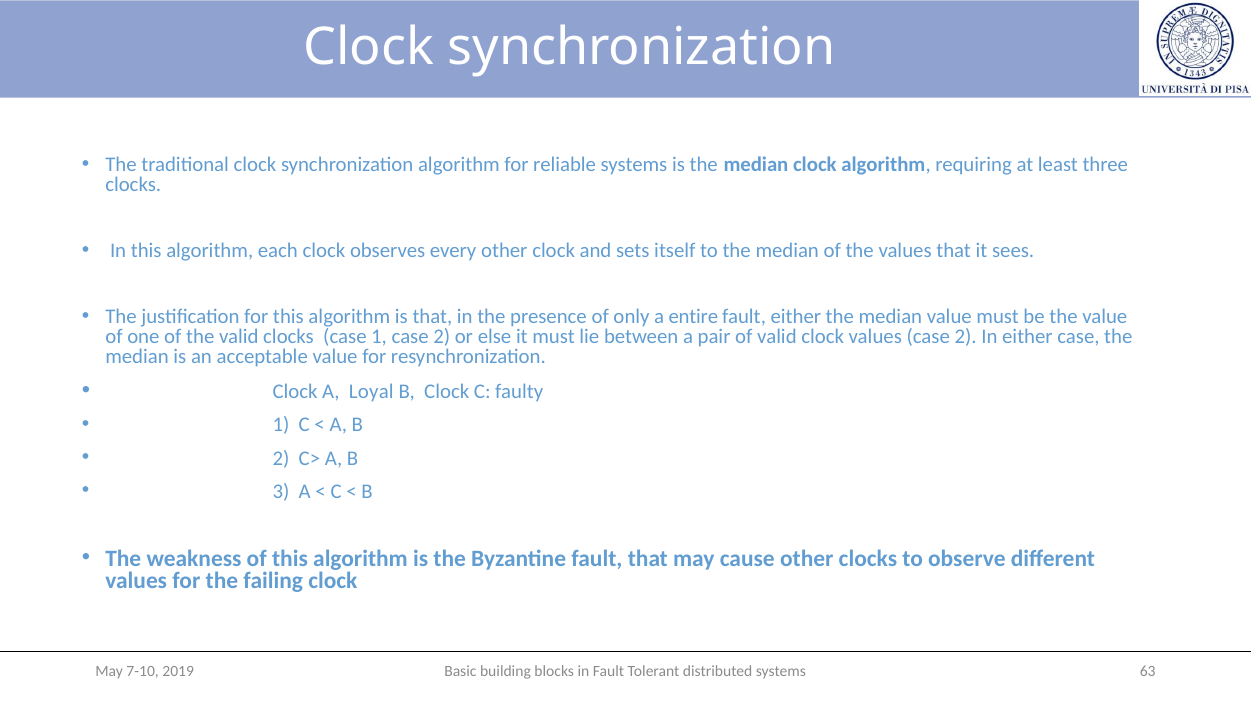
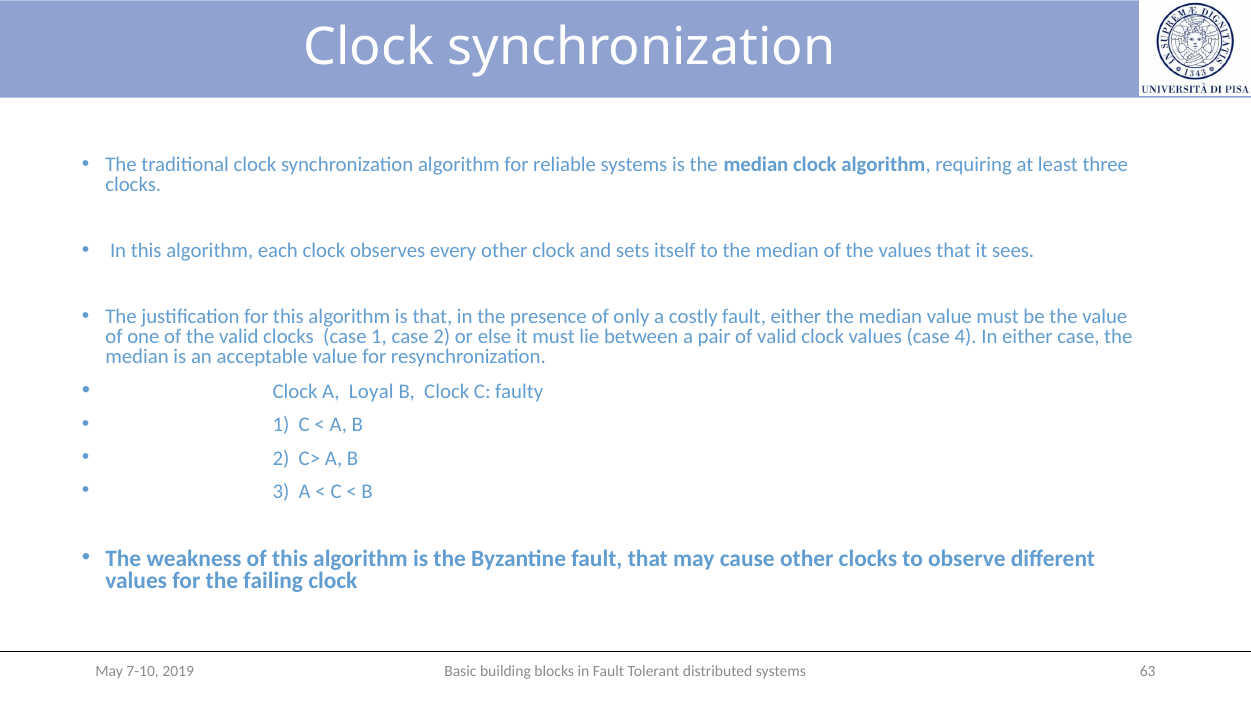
entire: entire -> costly
values case 2: 2 -> 4
